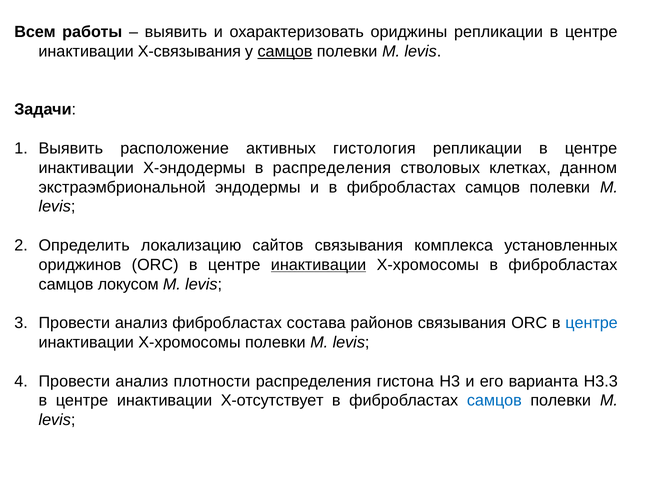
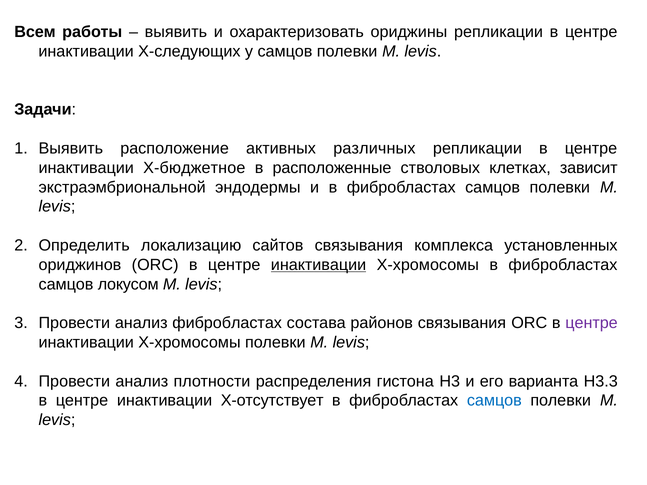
Х-связывания: Х-связывания -> Х-следующих
самцов at (285, 51) underline: present -> none
гистология: гистология -> различных
Х-эндодермы: Х-эндодермы -> Х-бюджетное
в распределения: распределения -> расположенные
данном: данном -> зависит
центре at (592, 323) colour: blue -> purple
